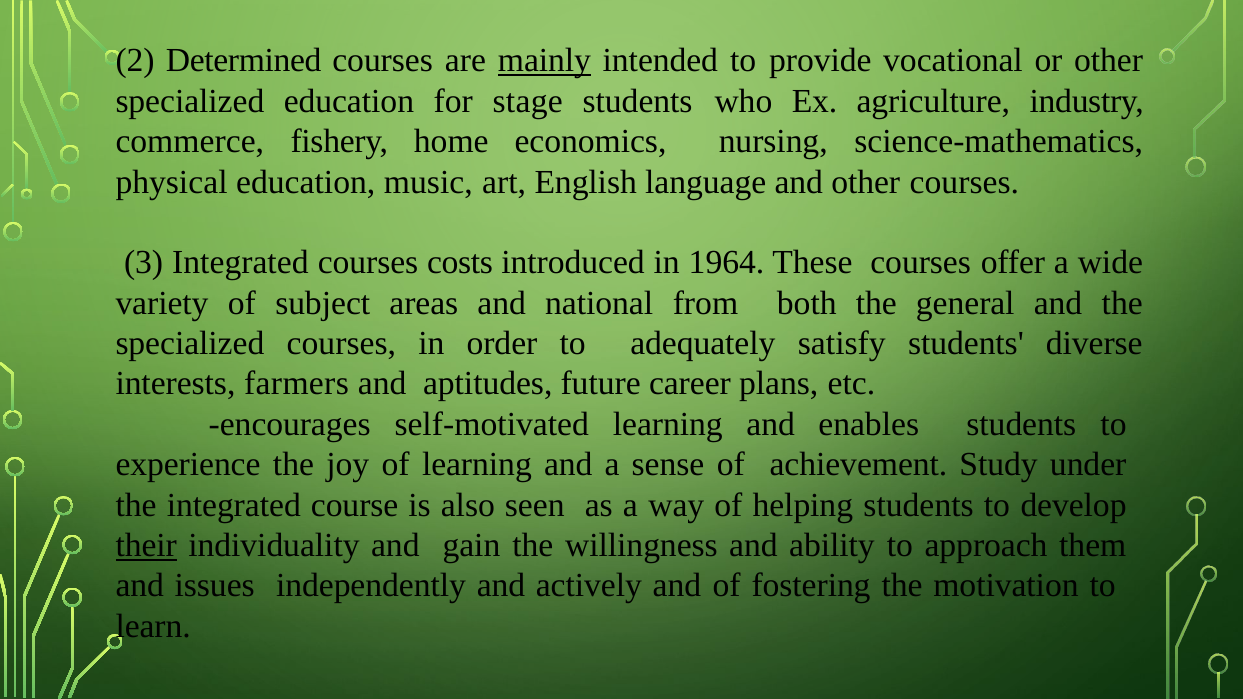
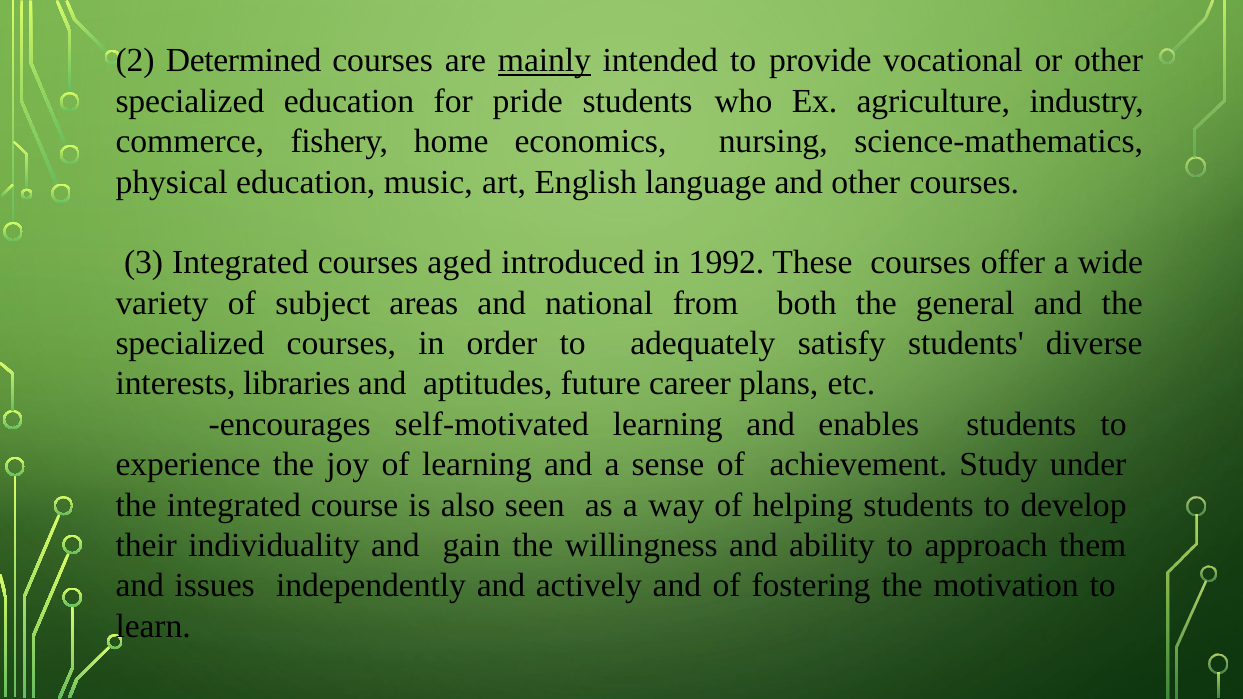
stage: stage -> pride
costs: costs -> aged
1964: 1964 -> 1992
farmers: farmers -> libraries
their underline: present -> none
